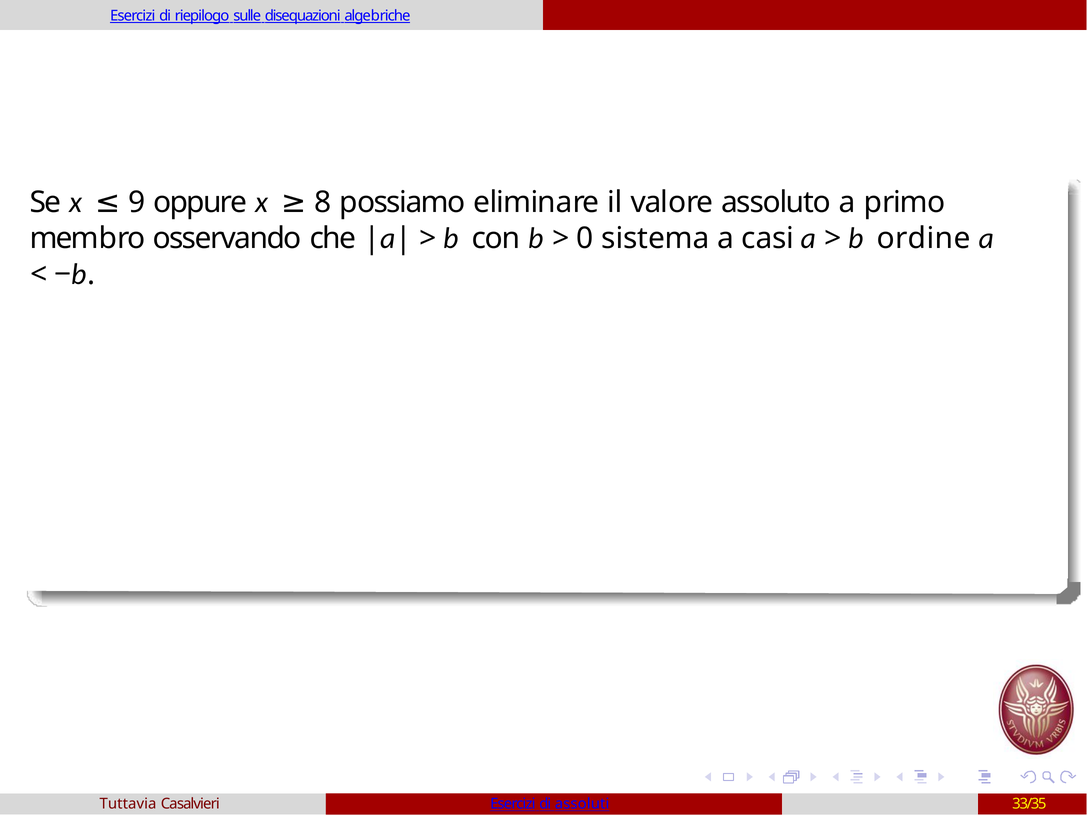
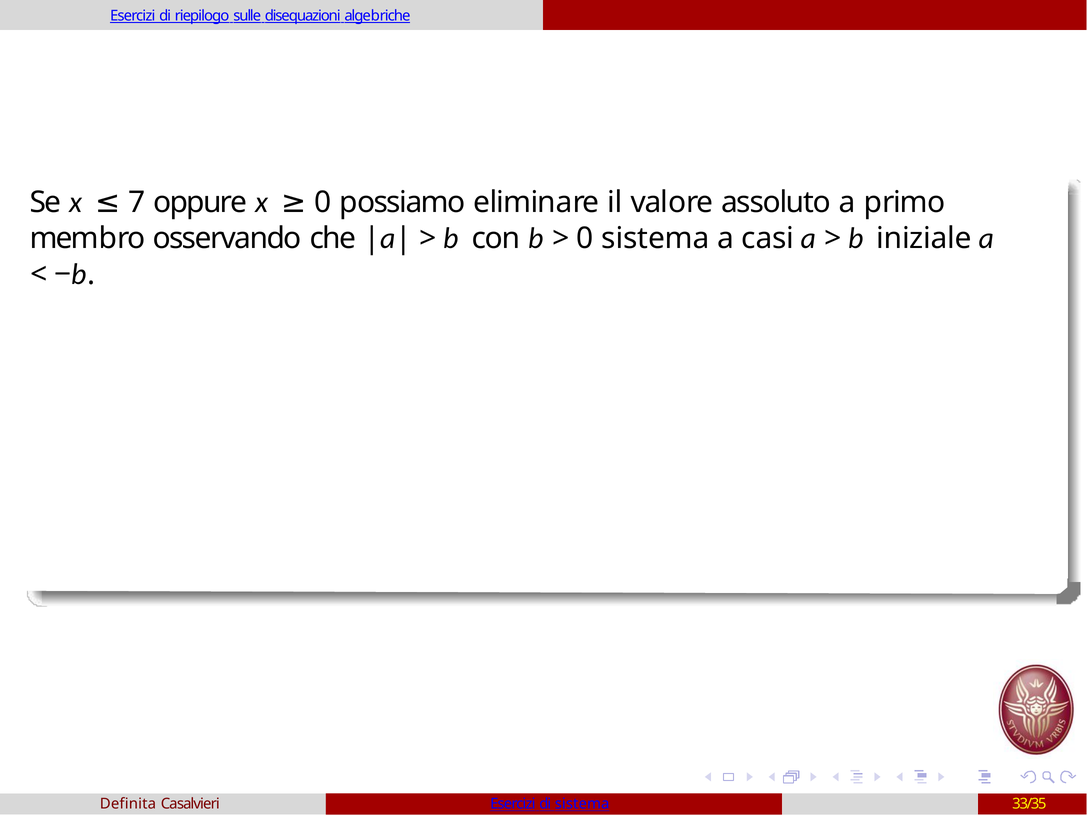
9: 9 -> 7
8 at (323, 202): 8 -> 0
ordine: ordine -> iniziale
Tuttavia: Tuttavia -> Definita
di assoluti: assoluti -> sistema
